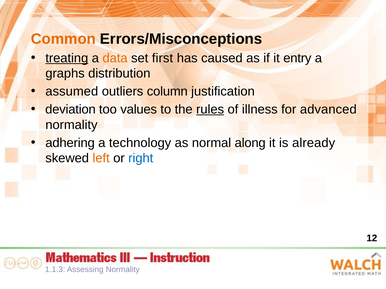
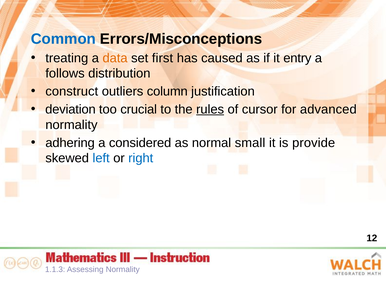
Common colour: orange -> blue
treating underline: present -> none
graphs: graphs -> follows
assumed: assumed -> construct
values: values -> crucial
illness: illness -> cursor
technology: technology -> considered
along: along -> small
already: already -> provide
left colour: orange -> blue
